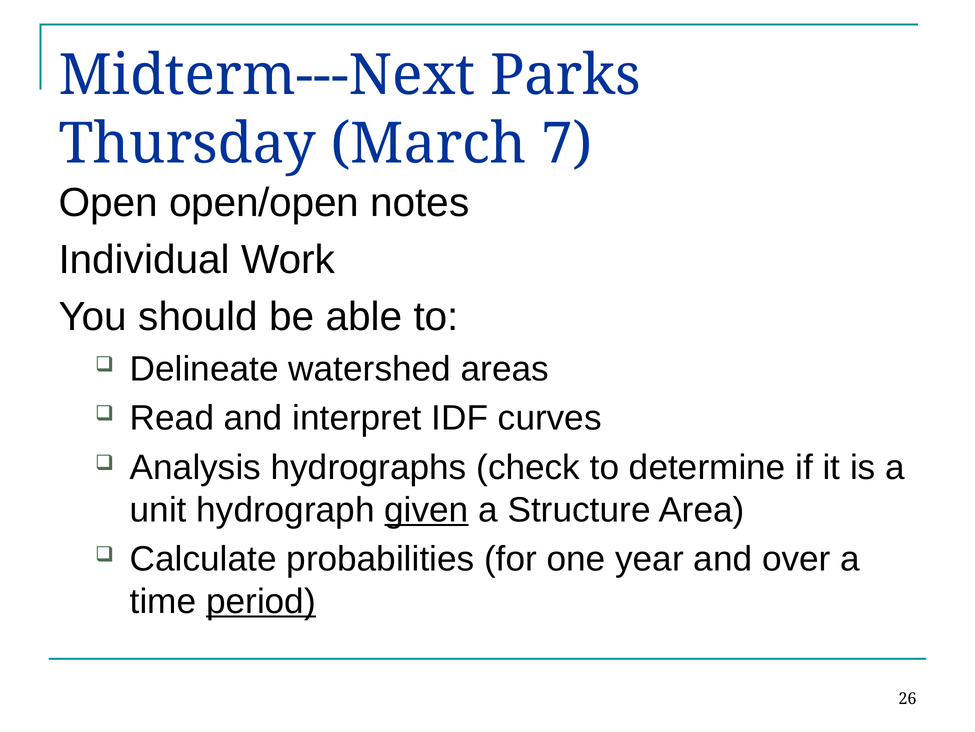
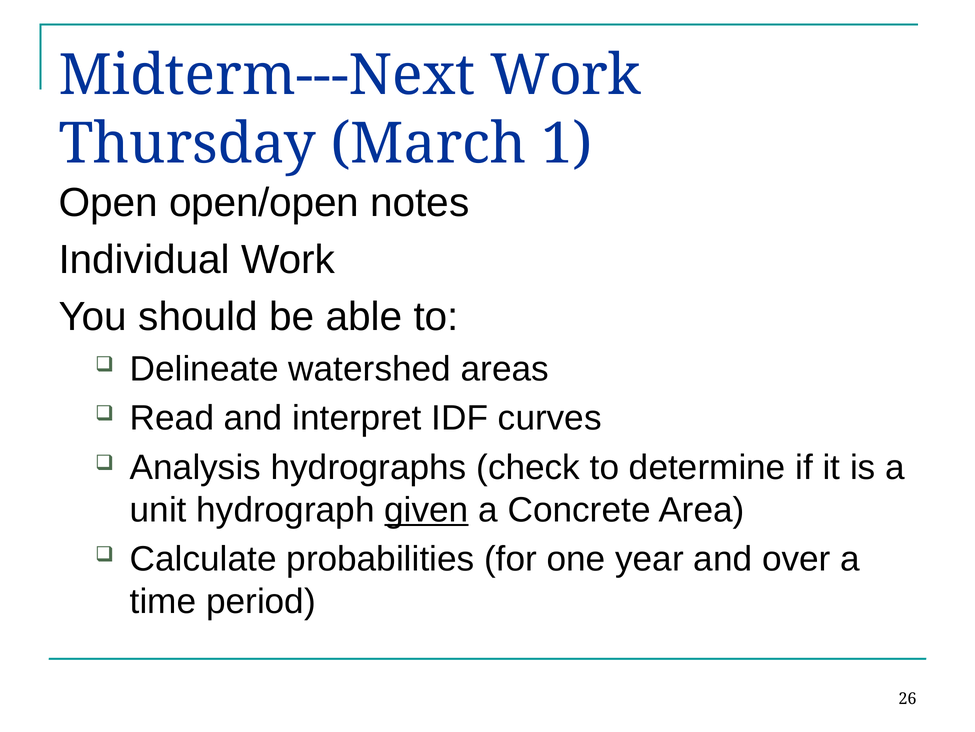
Midterm---Next Parks: Parks -> Work
7: 7 -> 1
Structure: Structure -> Concrete
period underline: present -> none
